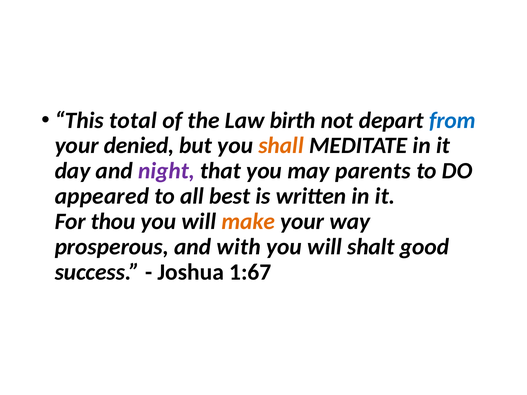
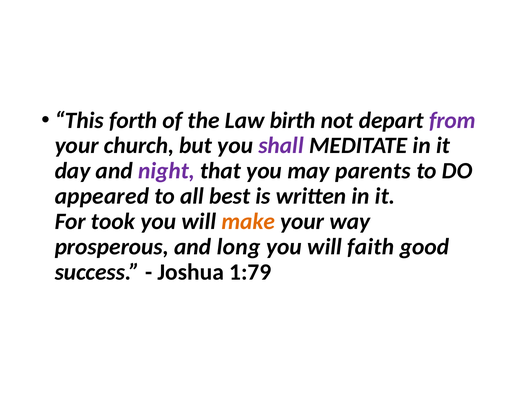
total: total -> forth
from colour: blue -> purple
denied: denied -> church
shall colour: orange -> purple
thou: thou -> took
with: with -> long
shalt: shalt -> faith
1:67: 1:67 -> 1:79
